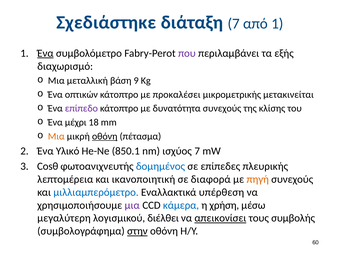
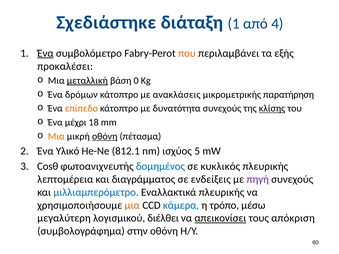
διάταξη 7: 7 -> 1
από 1: 1 -> 4
που colour: purple -> orange
διαχωρισμό: διαχωρισμό -> προκαλέσει
μεταλλική underline: none -> present
9: 9 -> 0
οπτικών: οπτικών -> δρόμων
προκαλέσει: προκαλέσει -> ανακλάσεις
μετακινείται: μετακινείται -> παρατήρηση
επίπεδο colour: purple -> orange
κλίσης underline: none -> present
850.1: 850.1 -> 812.1
ισχύος 7: 7 -> 5
επίπεδες: επίπεδες -> κυκλικός
ικανοποιητική: ικανοποιητική -> διαγράμματος
διαφορά: διαφορά -> ενδείξεις
πηγή colour: orange -> purple
Εναλλακτικά υπέρθεση: υπέρθεση -> πλευρικής
μια at (132, 205) colour: purple -> orange
χρήση: χρήση -> τρόπο
συμβολής: συμβολής -> απόκριση
στην underline: present -> none
